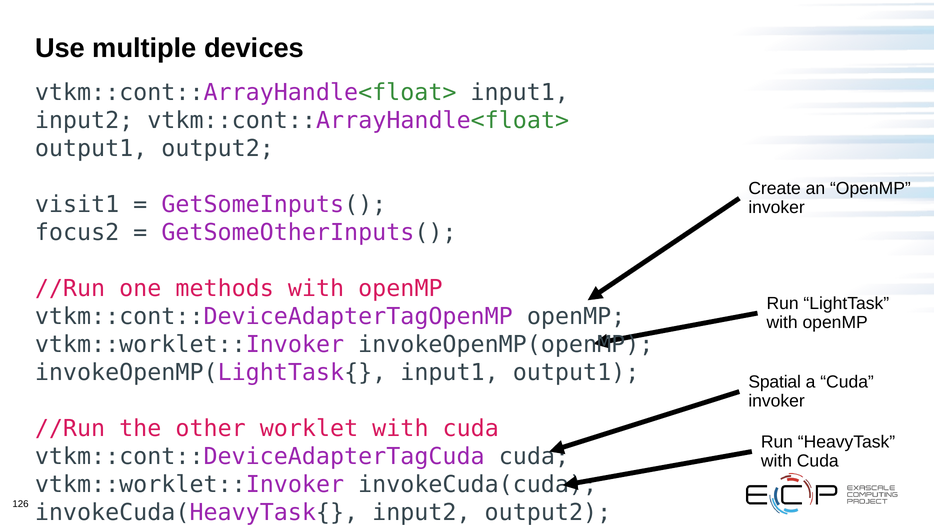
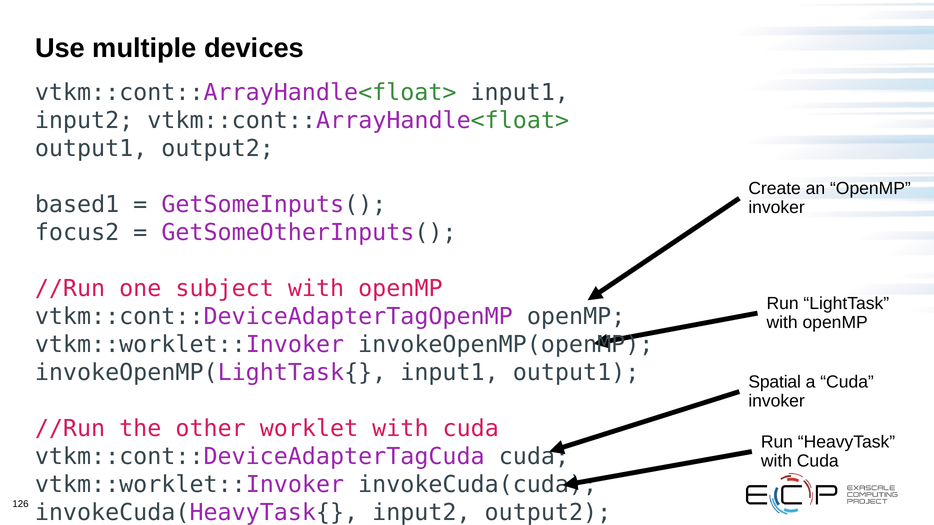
visit1: visit1 -> based1
methods: methods -> subject
